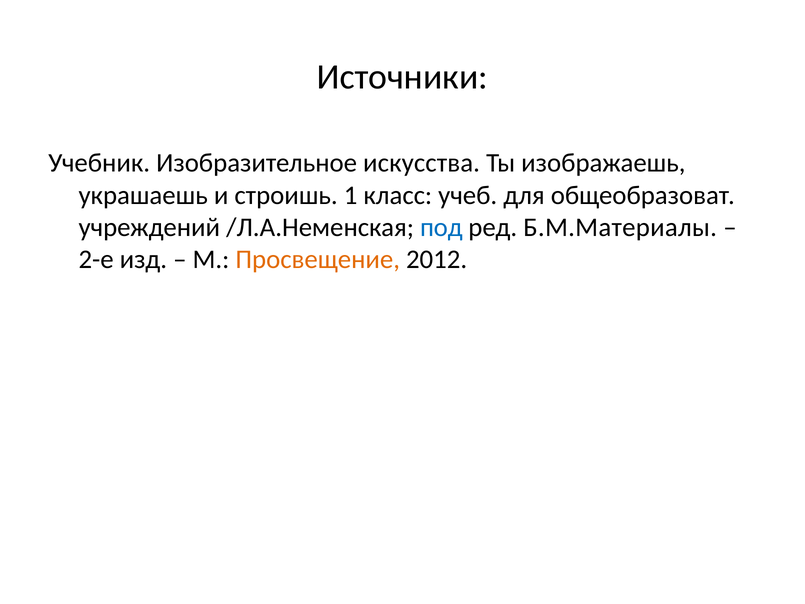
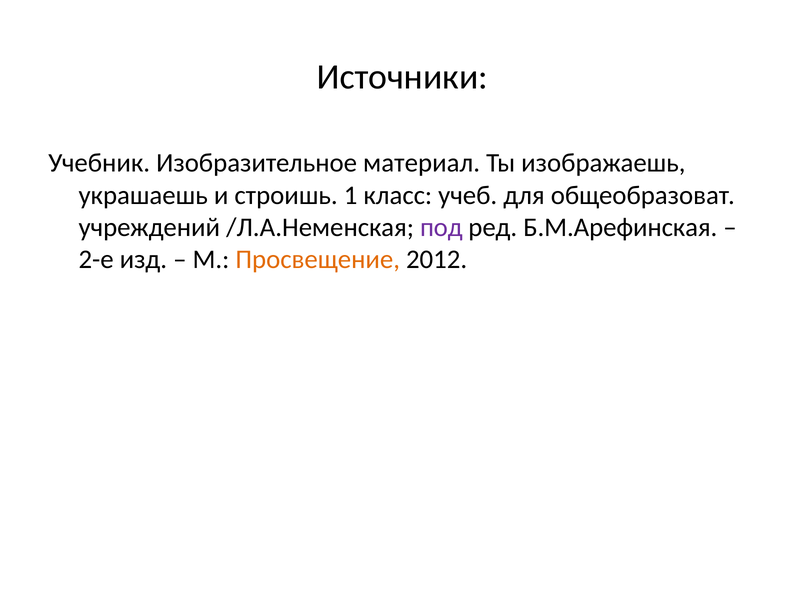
искусства: искусства -> материал
под colour: blue -> purple
Б.М.Материалы: Б.М.Материалы -> Б.М.Арефинская
